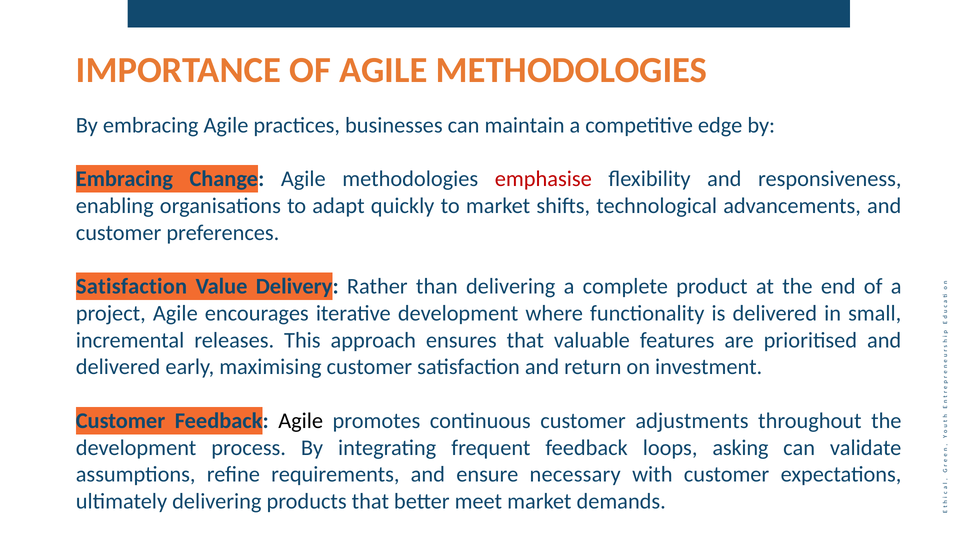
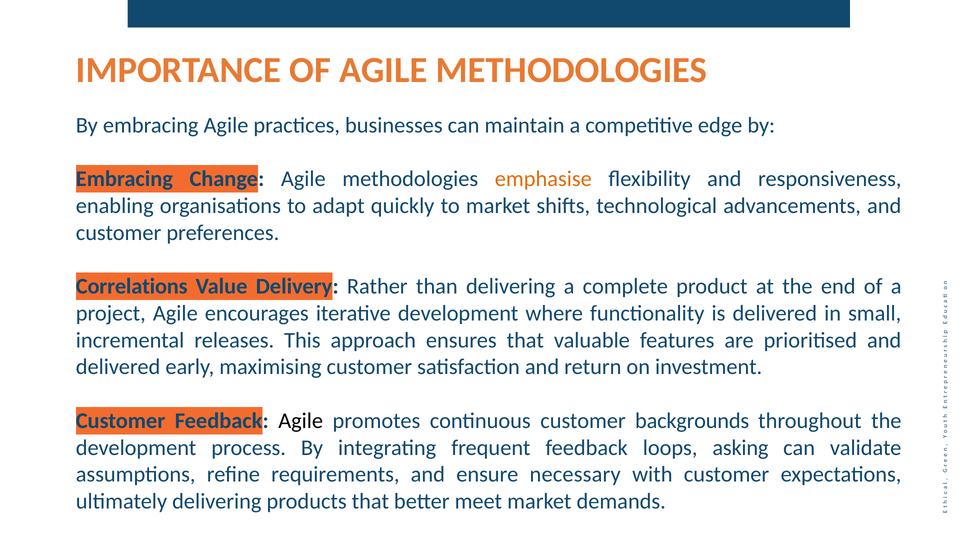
emphasise colour: red -> orange
Satisfaction at (132, 286): Satisfaction -> Correlations
adjustments: adjustments -> backgrounds
